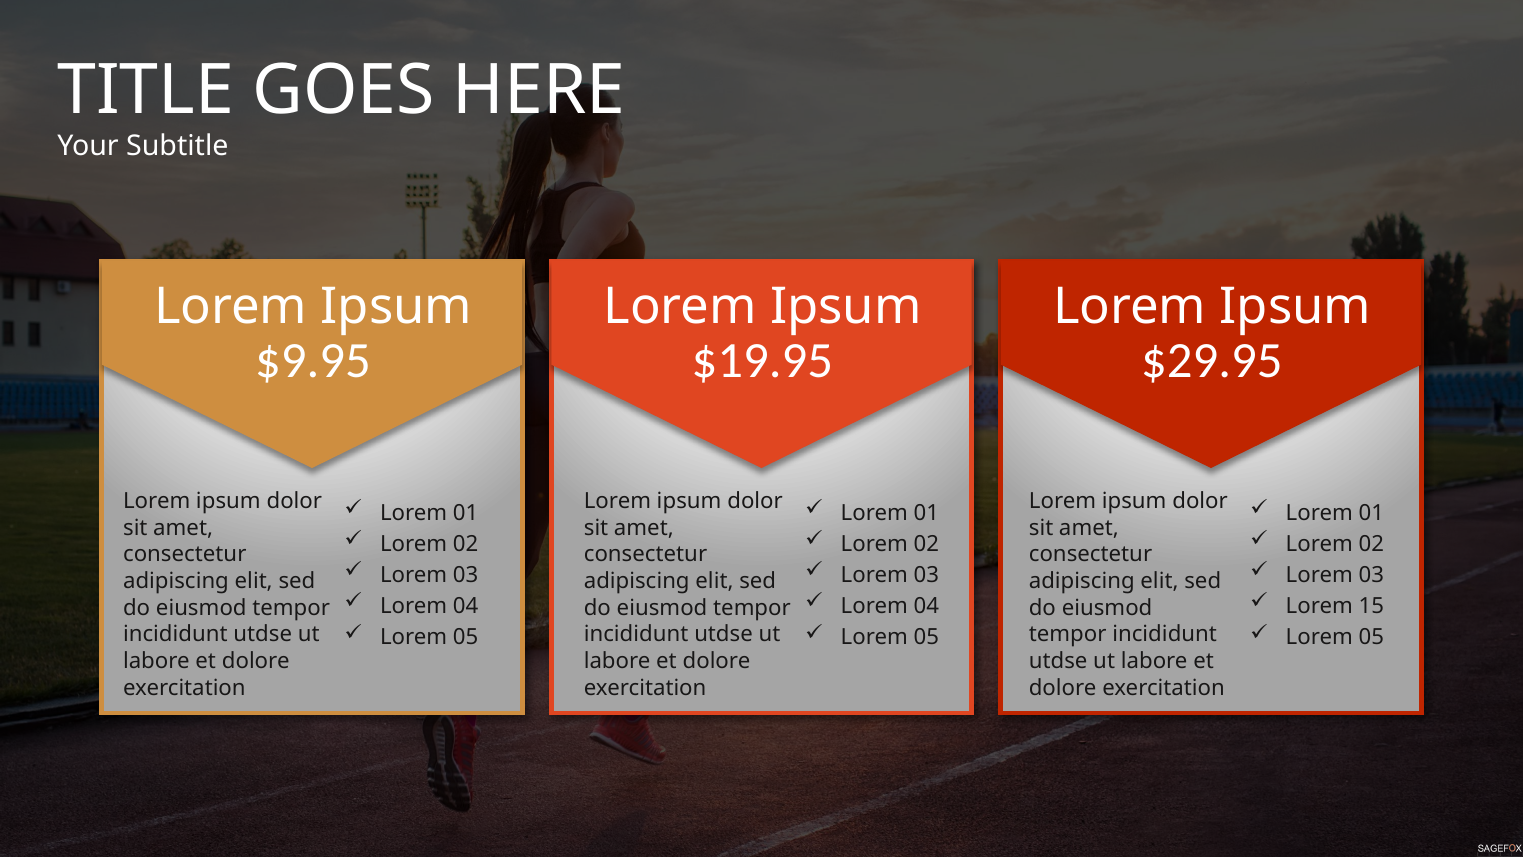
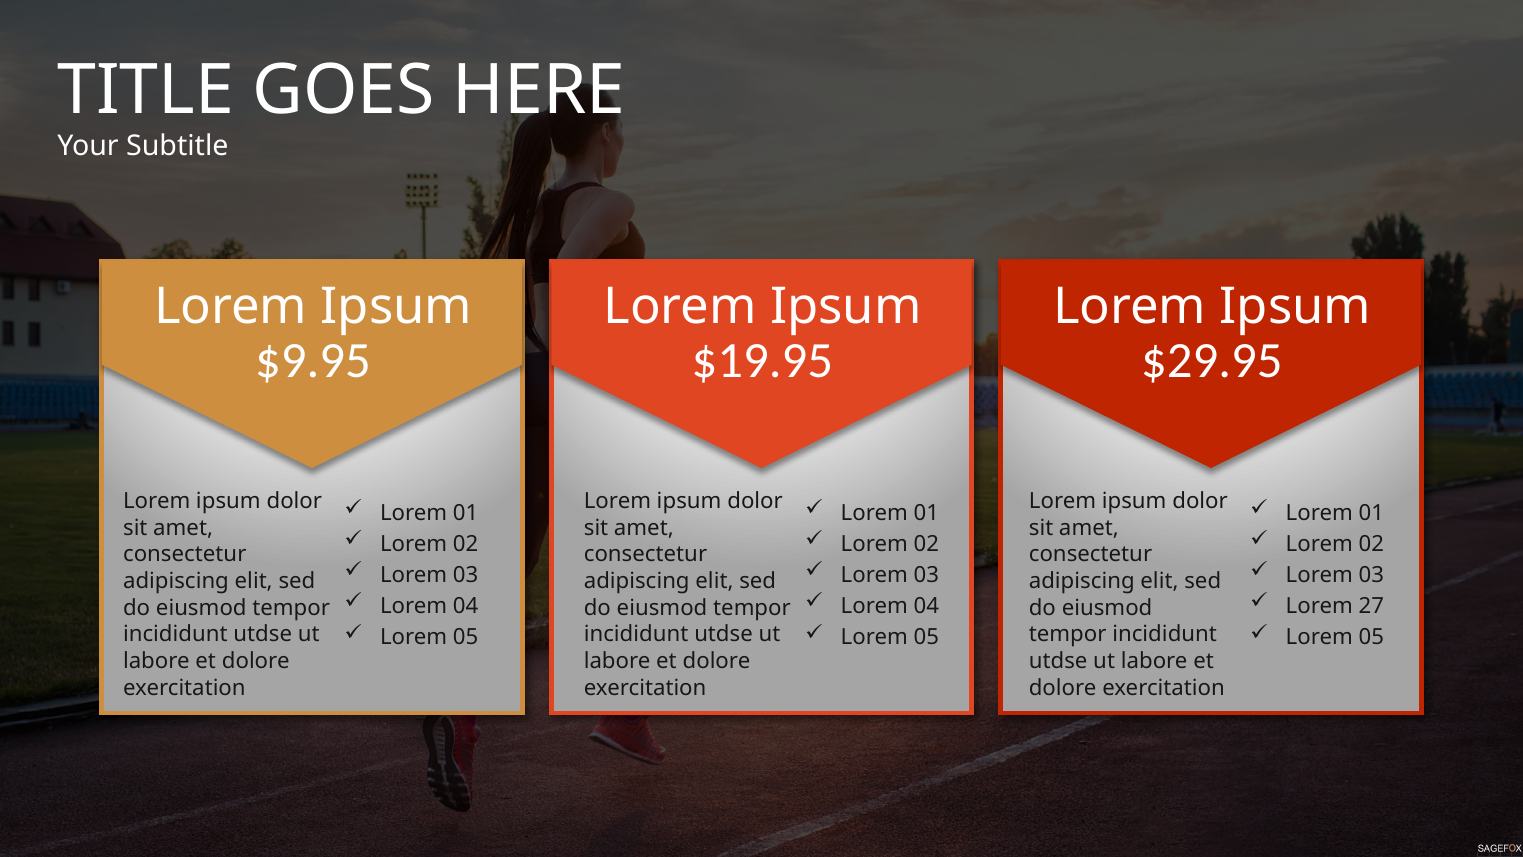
15: 15 -> 27
